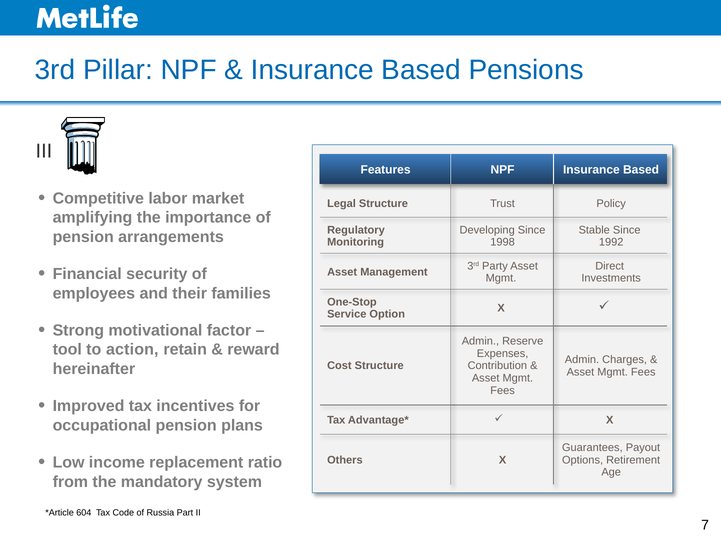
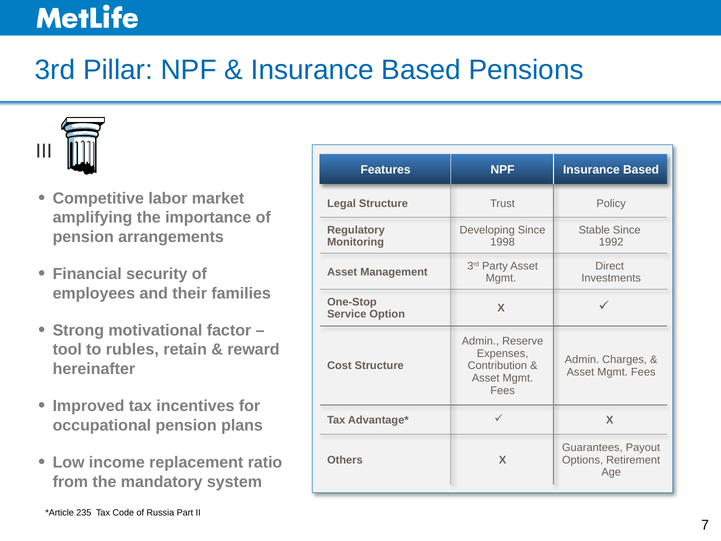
action: action -> rubles
604: 604 -> 235
